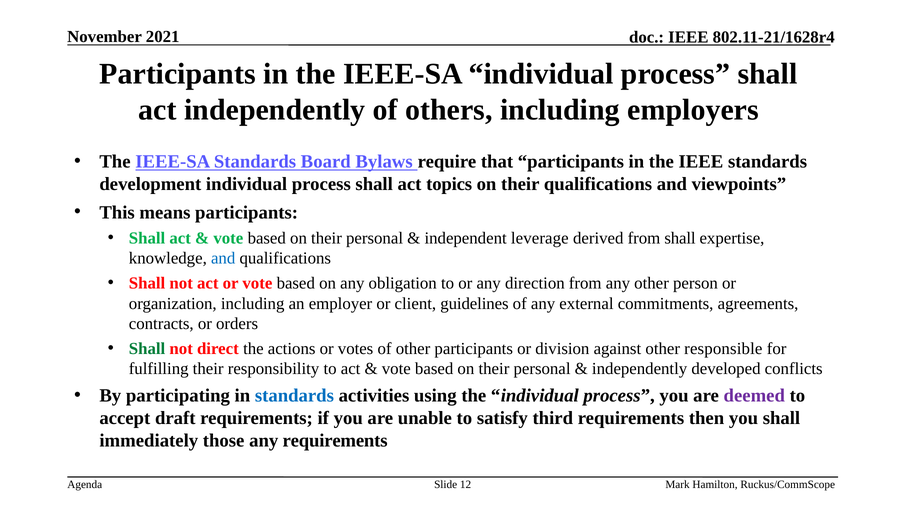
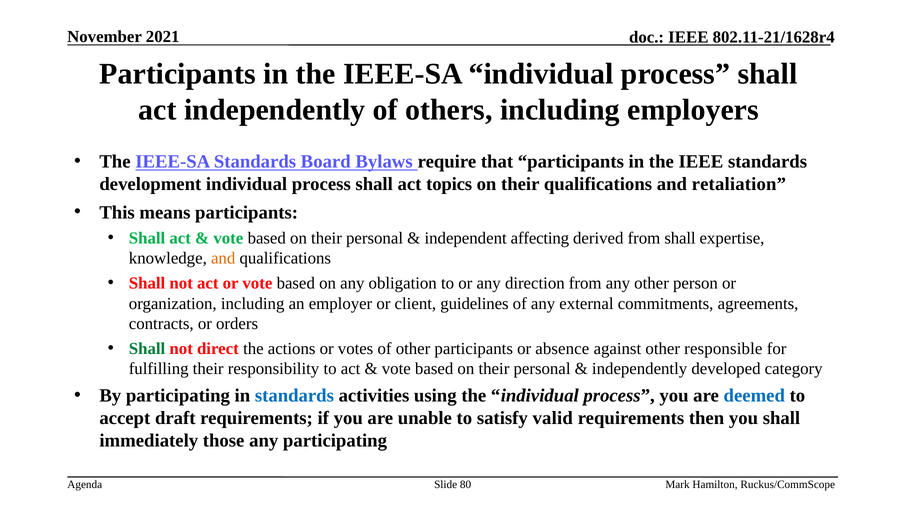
viewpoints: viewpoints -> retaliation
leverage: leverage -> affecting
and at (223, 258) colour: blue -> orange
division: division -> absence
conflicts: conflicts -> category
deemed colour: purple -> blue
third: third -> valid
any requirements: requirements -> participating
12: 12 -> 80
